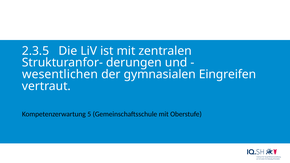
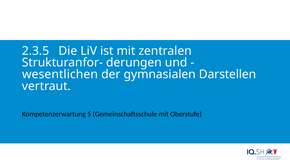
Eingreifen: Eingreifen -> Darstellen
